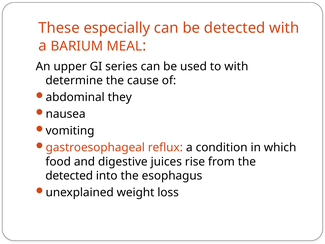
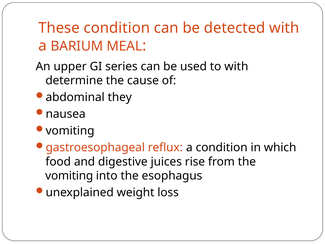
These especially: especially -> condition
detected at (69, 176): detected -> vomiting
